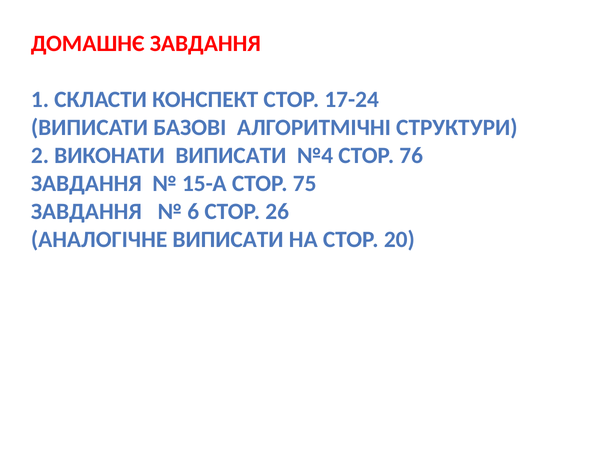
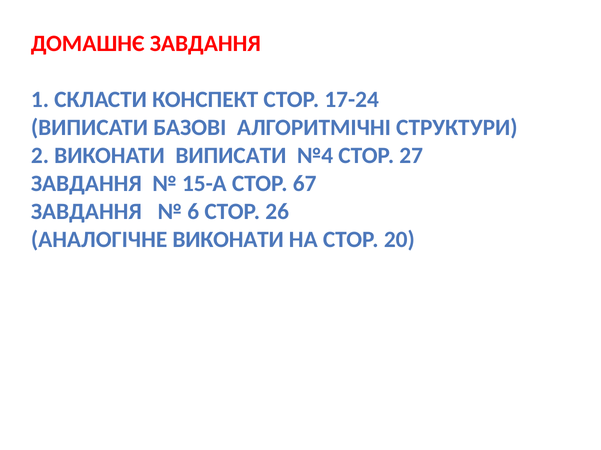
76: 76 -> 27
75: 75 -> 67
АНАЛОГІЧНЕ ВИПИСАТИ: ВИПИСАТИ -> ВИКОНАТИ
